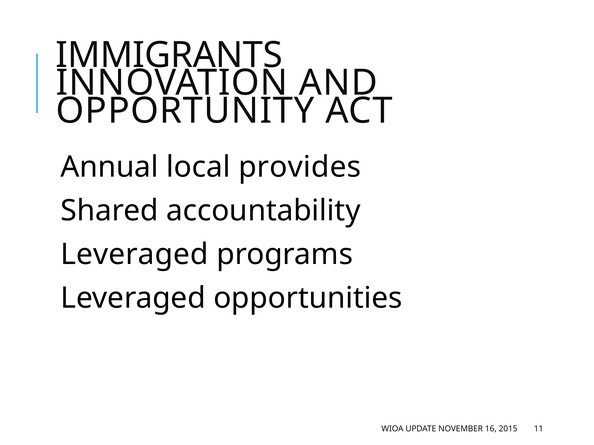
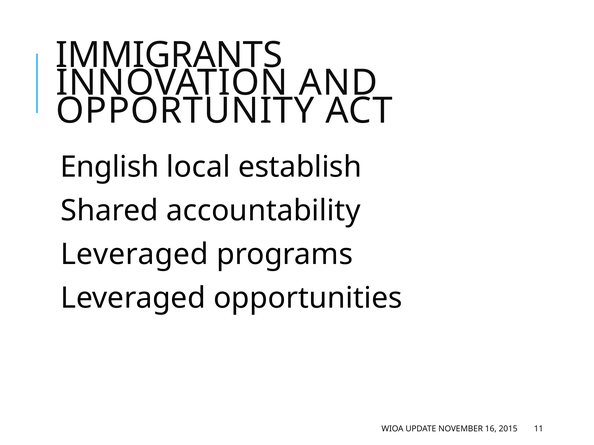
Annual: Annual -> English
provides: provides -> establish
